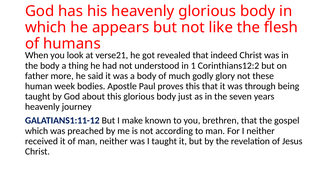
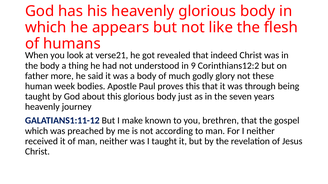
1: 1 -> 9
